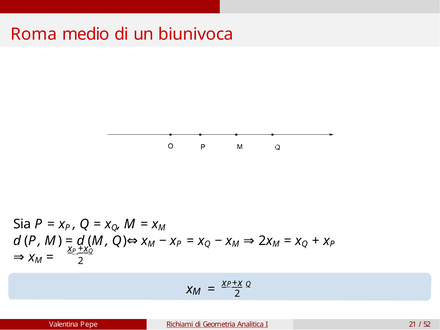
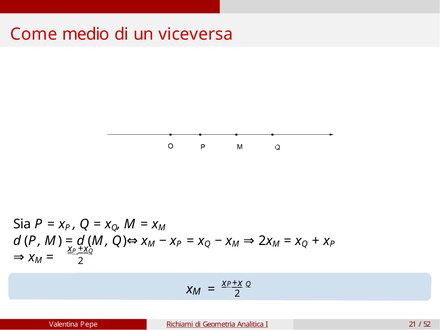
Roma: Roma -> Come
biunivoca: biunivoca -> viceversa
